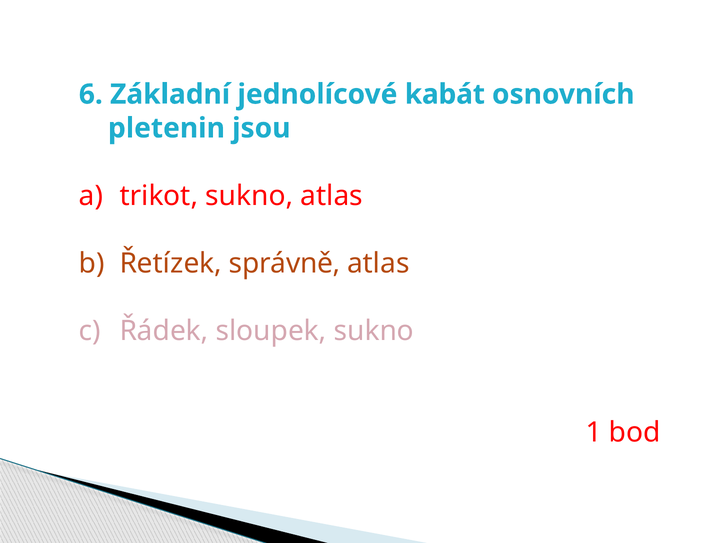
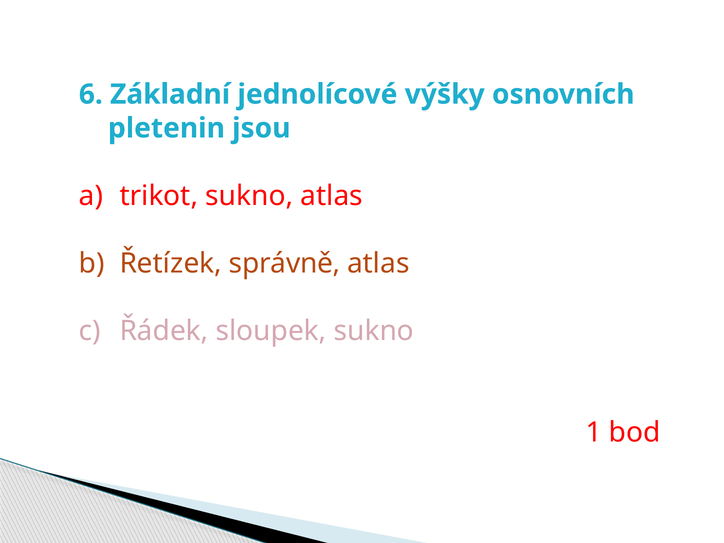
kabát: kabát -> výšky
